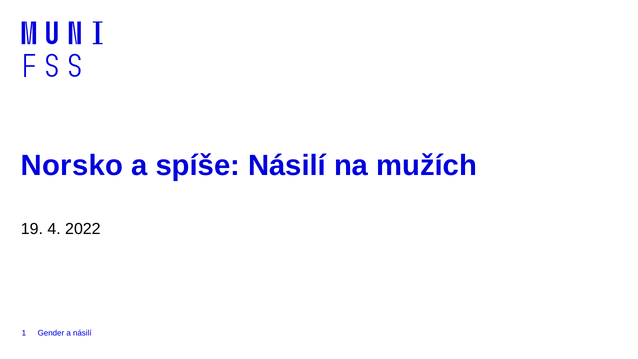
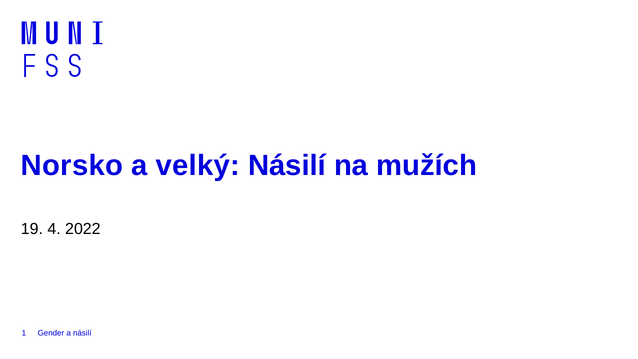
spíše: spíše -> velký
